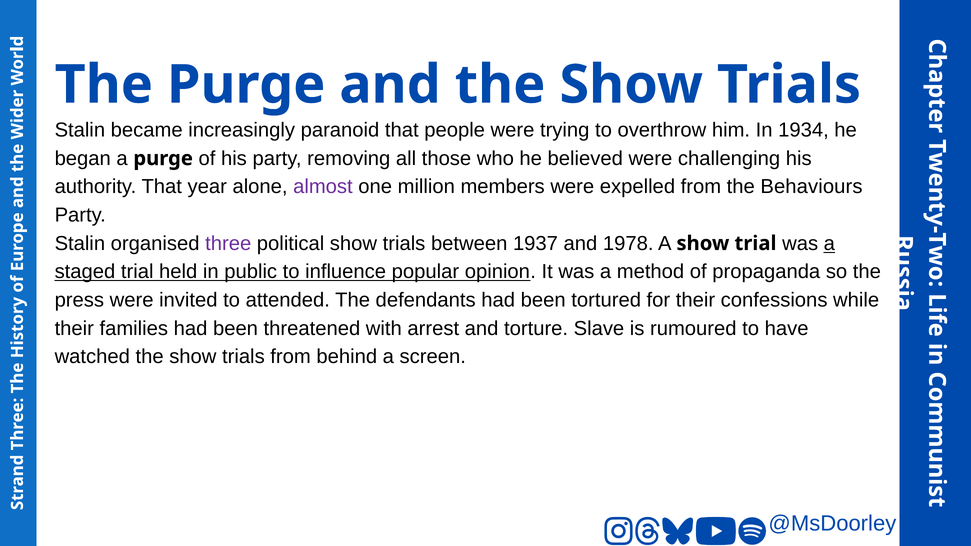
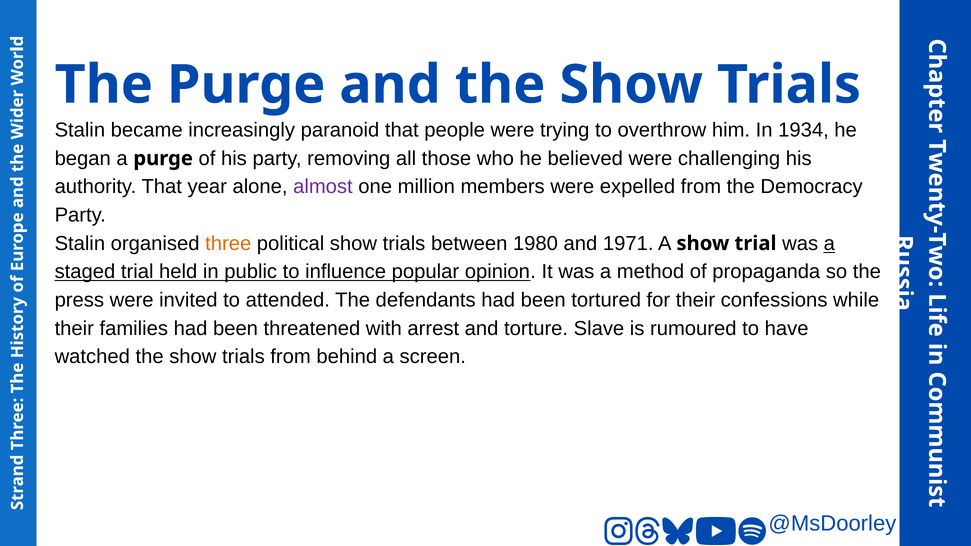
Behaviours: Behaviours -> Democracy
three colour: purple -> orange
1937: 1937 -> 1980
1978: 1978 -> 1971
